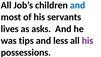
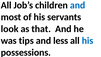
lives: lives -> look
asks: asks -> that
his at (88, 41) colour: purple -> blue
